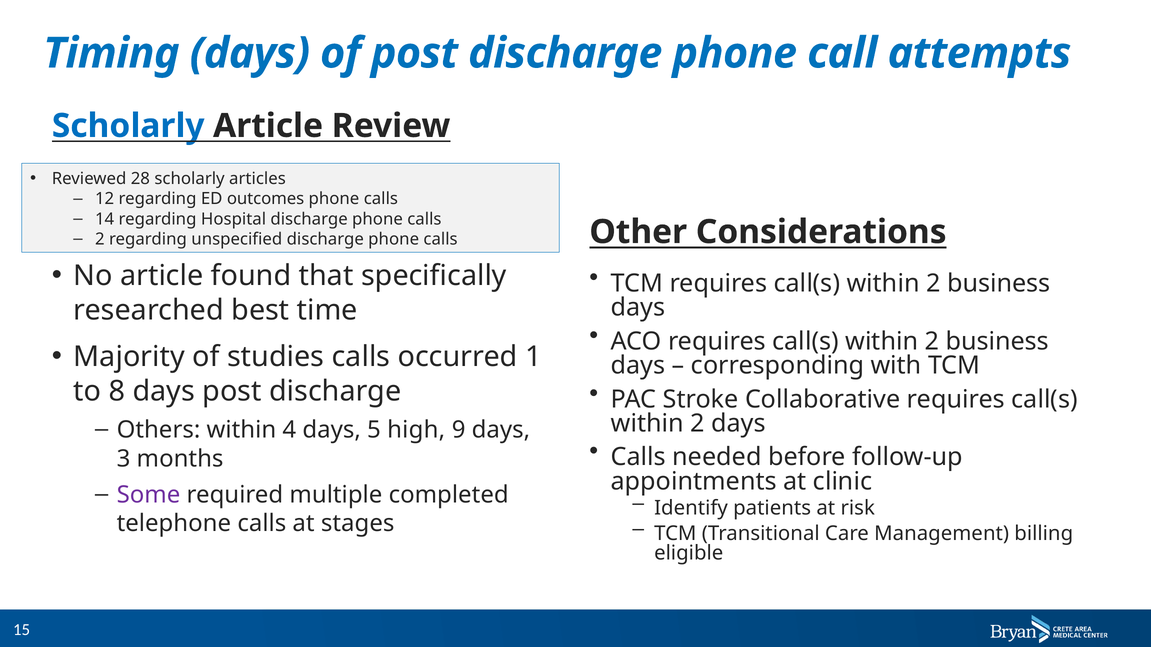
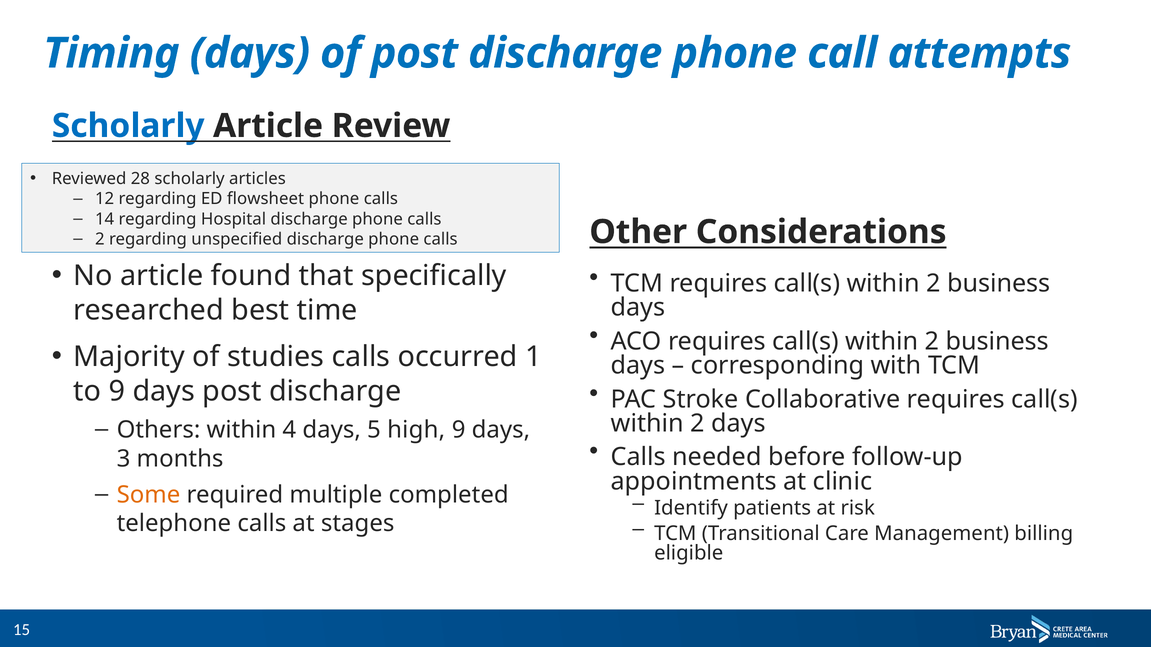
outcomes: outcomes -> flowsheet
to 8: 8 -> 9
Some colour: purple -> orange
